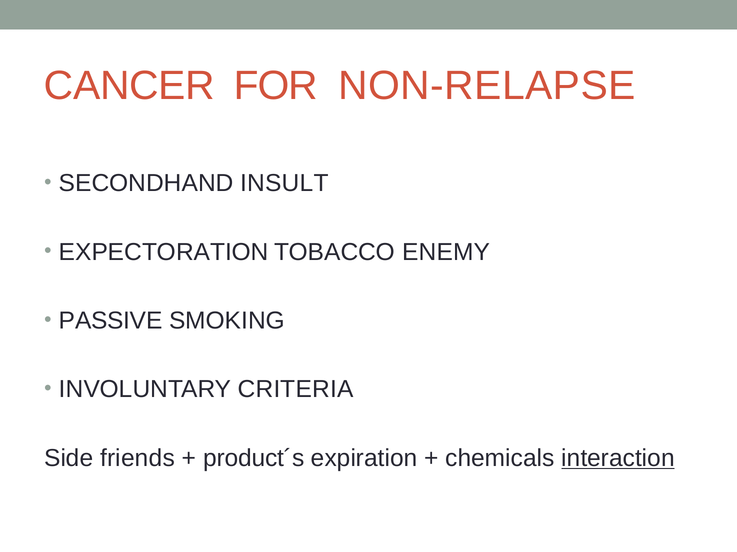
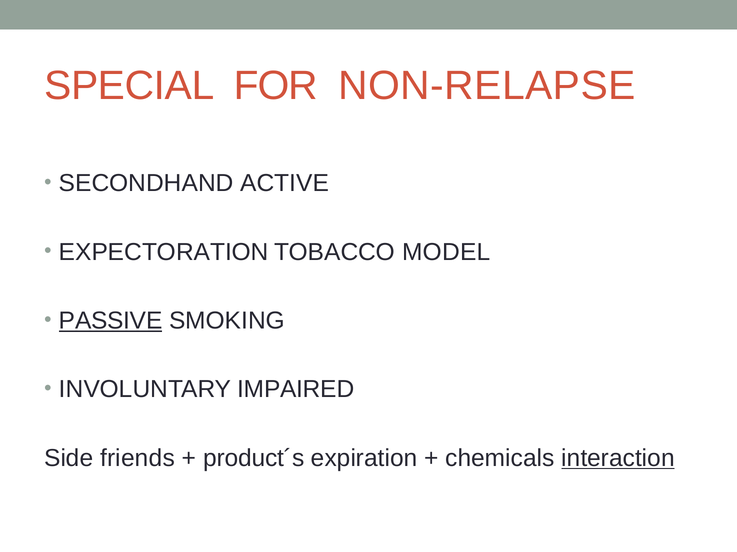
CANCER: CANCER -> SPECIAL
INSULT: INSULT -> ACTIVE
ENEMY: ENEMY -> MODEL
PASSIVE underline: none -> present
CRITERIA: CRITERIA -> IMPAIRED
